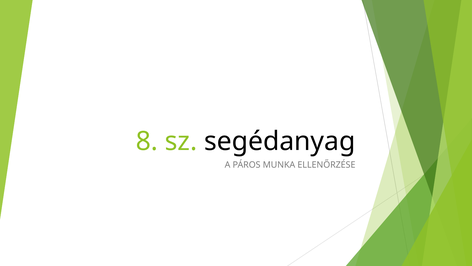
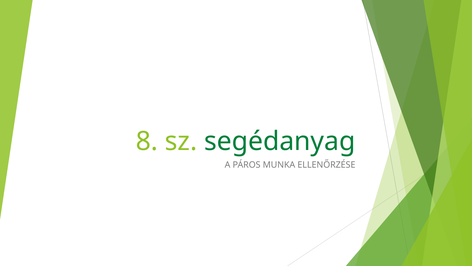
segédanyag colour: black -> green
